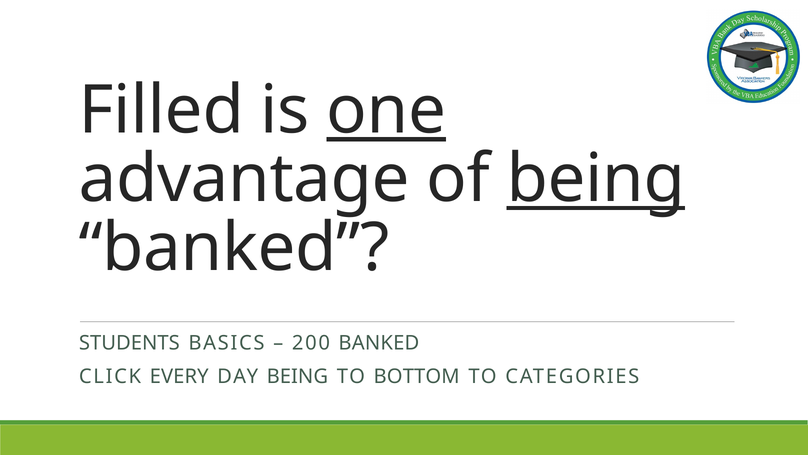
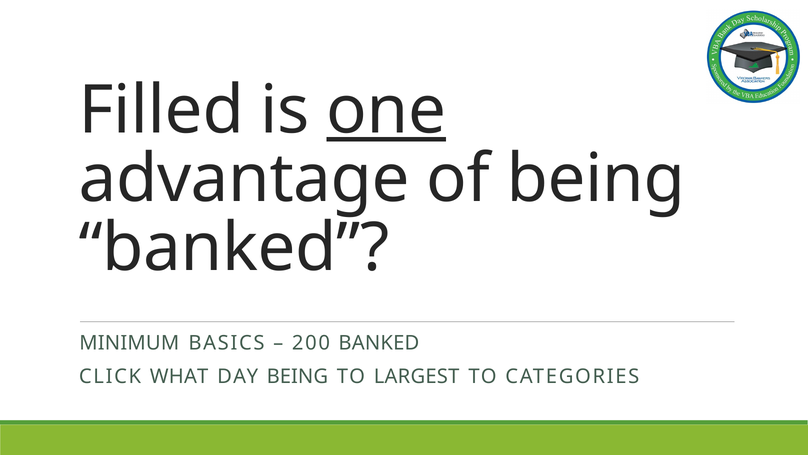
being at (596, 179) underline: present -> none
STUDENTS: STUDENTS -> MINIMUM
EVERY: EVERY -> WHAT
BOTTOM: BOTTOM -> LARGEST
